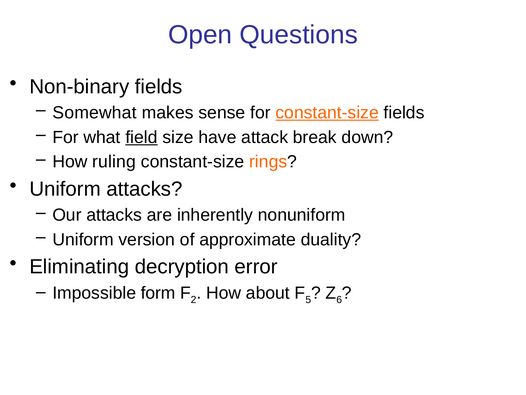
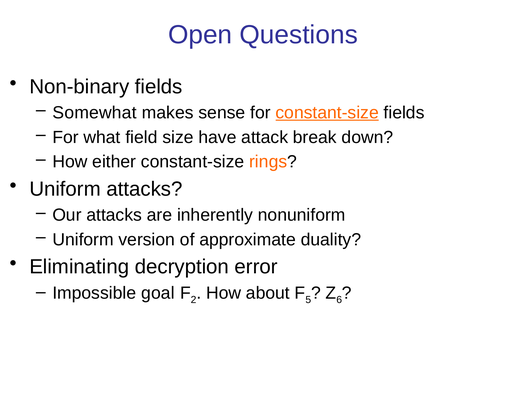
field underline: present -> none
ruling: ruling -> either
form: form -> goal
